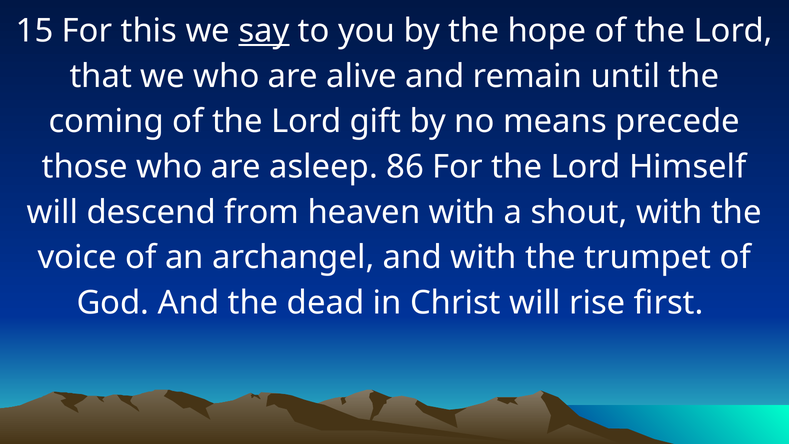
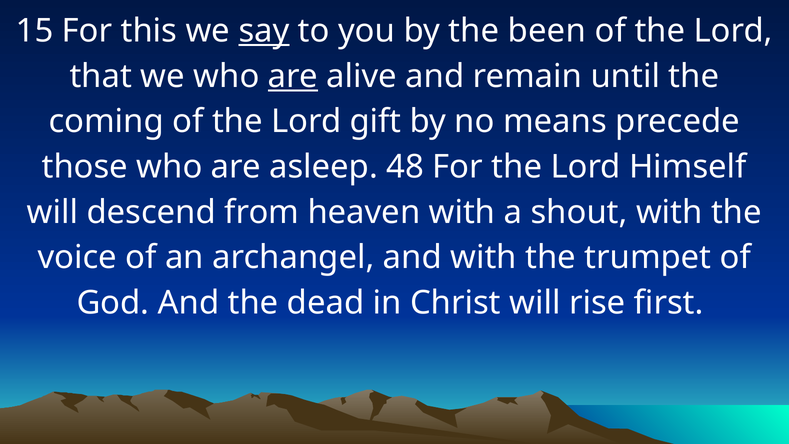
hope: hope -> been
are at (293, 76) underline: none -> present
86: 86 -> 48
